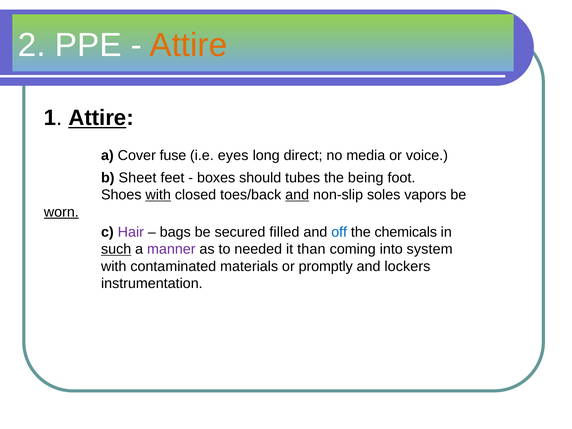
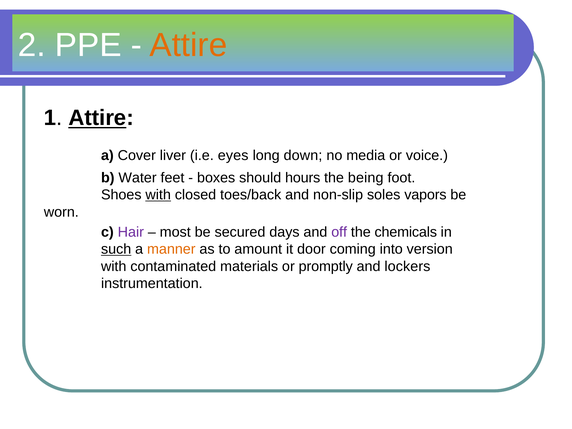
fuse: fuse -> liver
direct: direct -> down
Sheet: Sheet -> Water
tubes: tubes -> hours
and at (297, 195) underline: present -> none
worn underline: present -> none
bags: bags -> most
filled: filled -> days
off colour: blue -> purple
manner colour: purple -> orange
needed: needed -> amount
than: than -> door
system: system -> version
